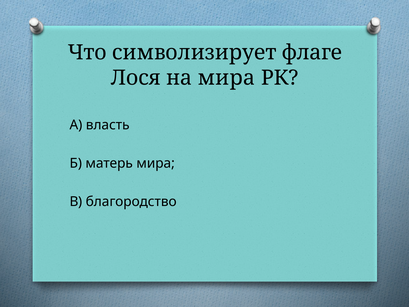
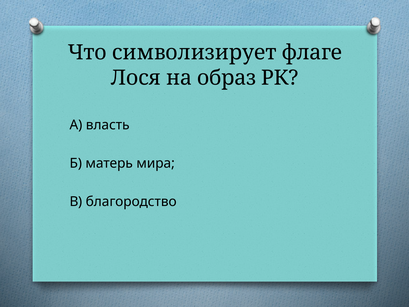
на мира: мира -> образ
